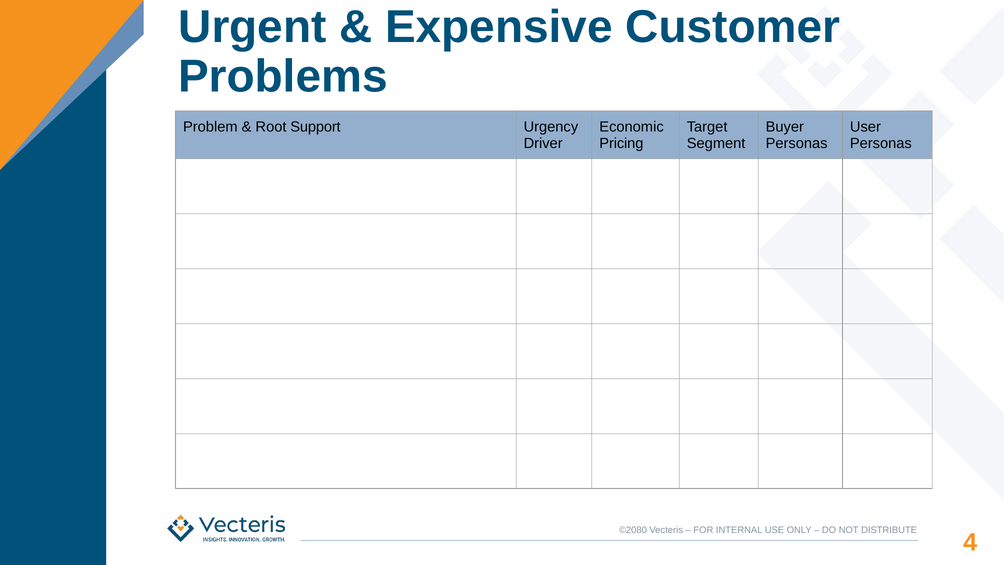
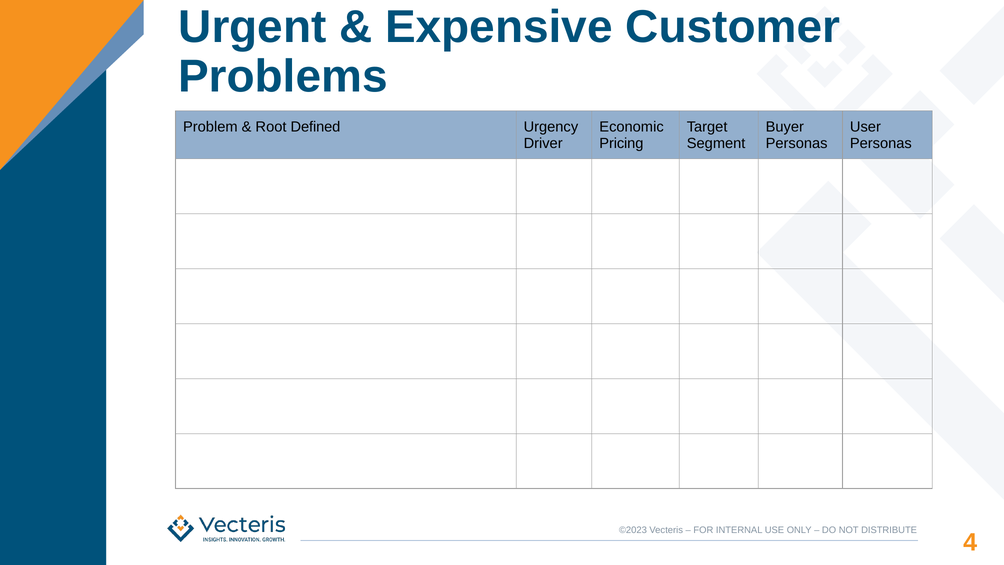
Support: Support -> Defined
©2080: ©2080 -> ©2023
